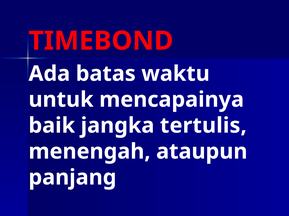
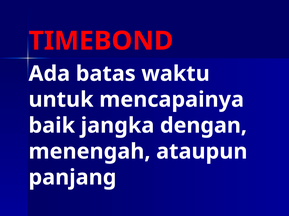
tertulis: tertulis -> dengan
